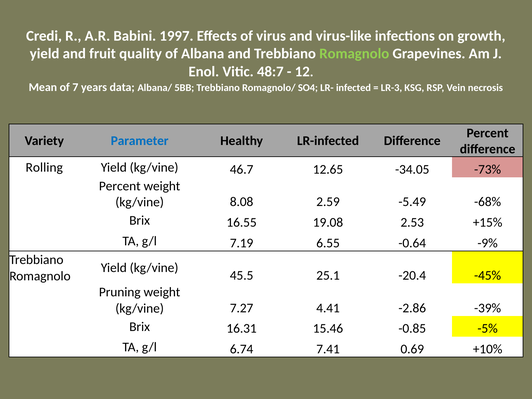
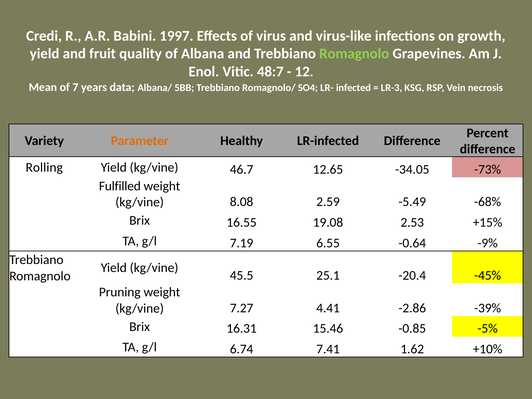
Parameter colour: blue -> orange
Percent at (120, 186): Percent -> Fulfilled
0.69: 0.69 -> 1.62
